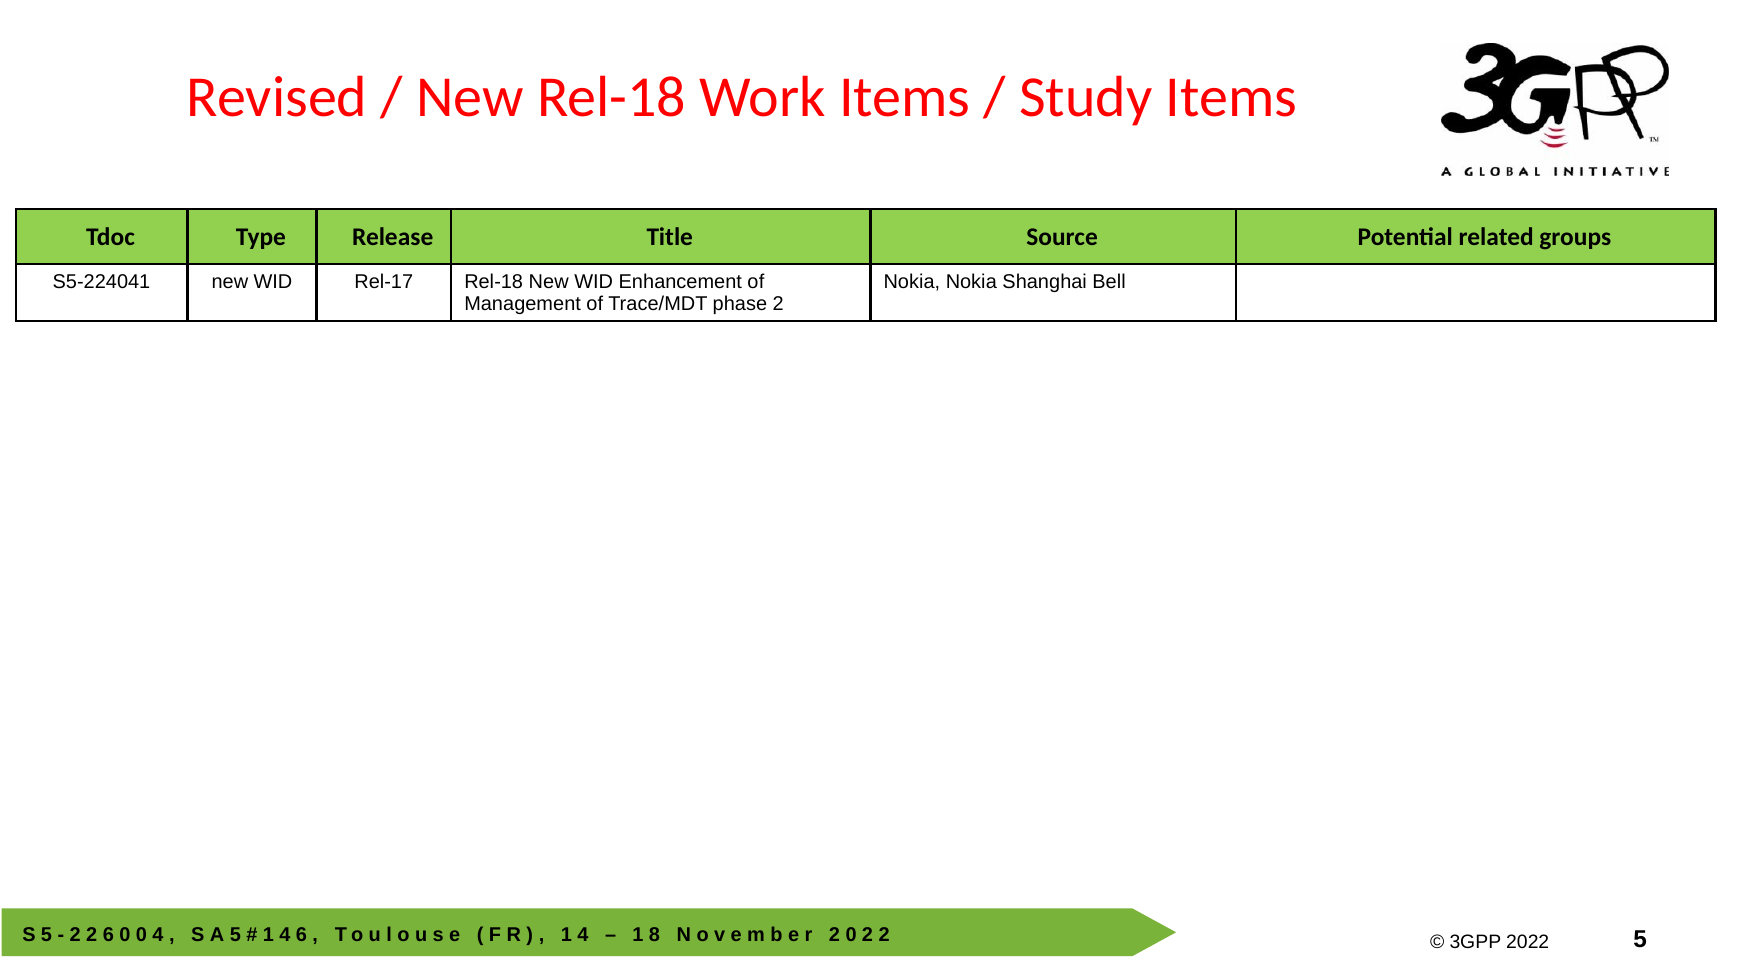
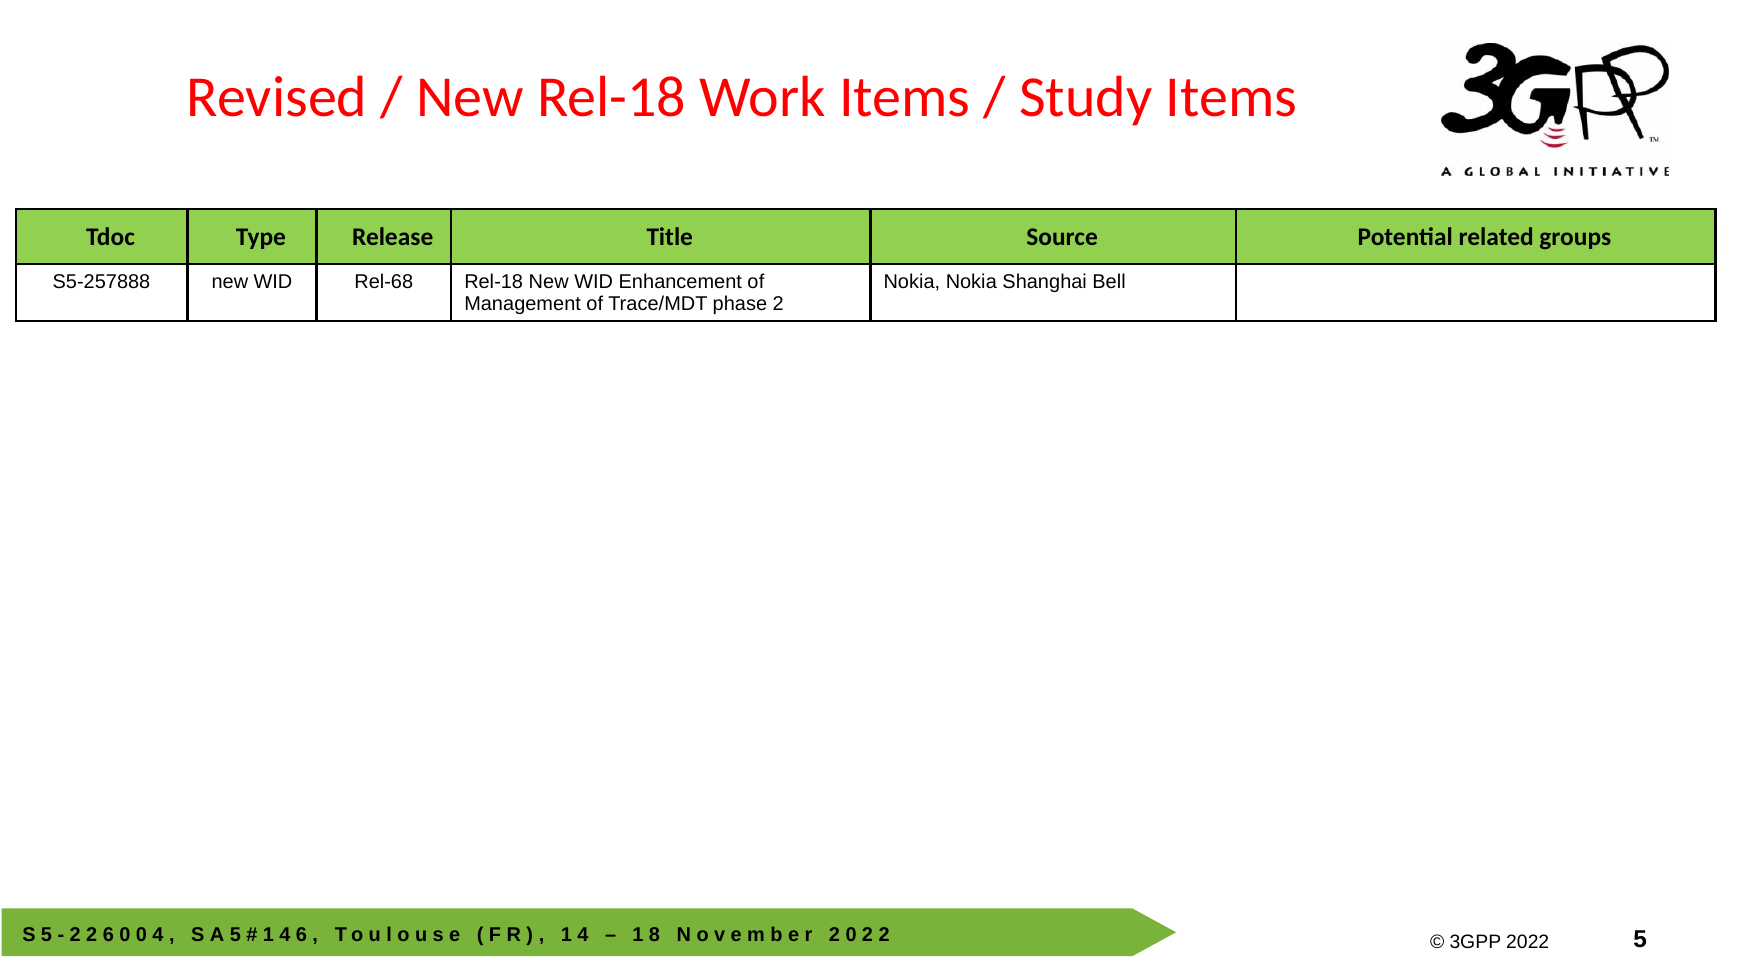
S5-224041: S5-224041 -> S5-257888
Rel-17: Rel-17 -> Rel-68
